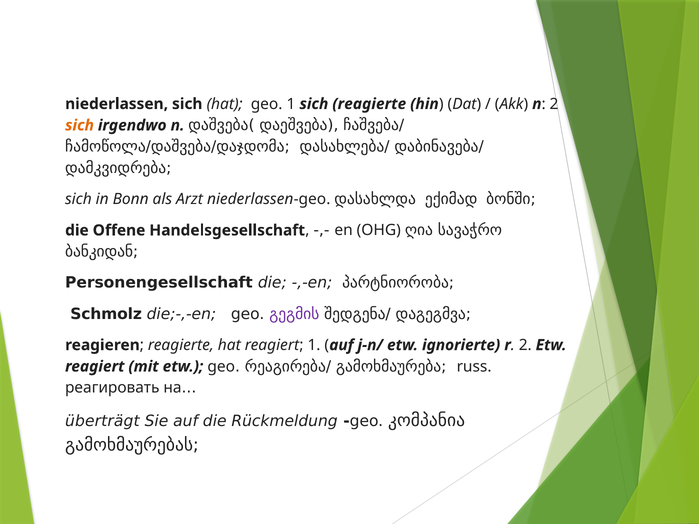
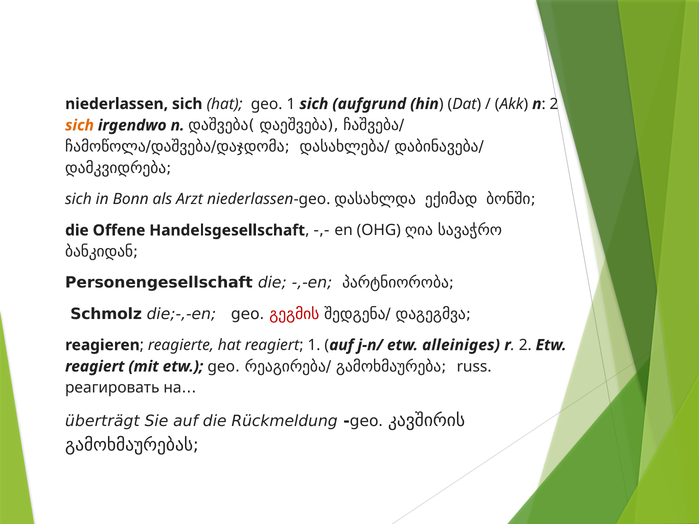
sich reagierte: reagierte -> aufgrund
გეგმის colour: purple -> red
ignorierte: ignorierte -> alleiniges
კომპანია: კომპანია -> კავშირის
